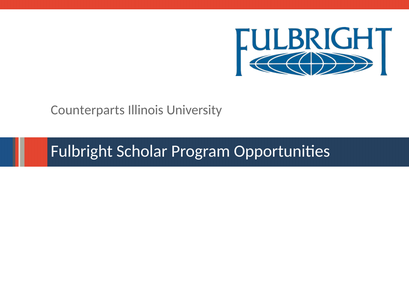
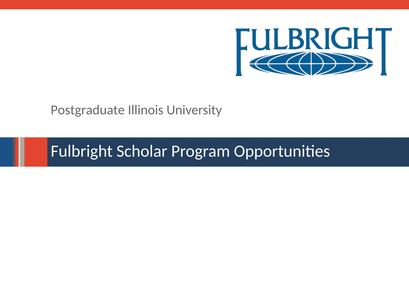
Counterparts: Counterparts -> Postgraduate
